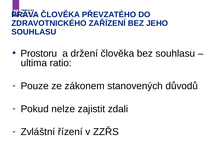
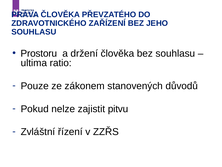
zdali: zdali -> pitvu
